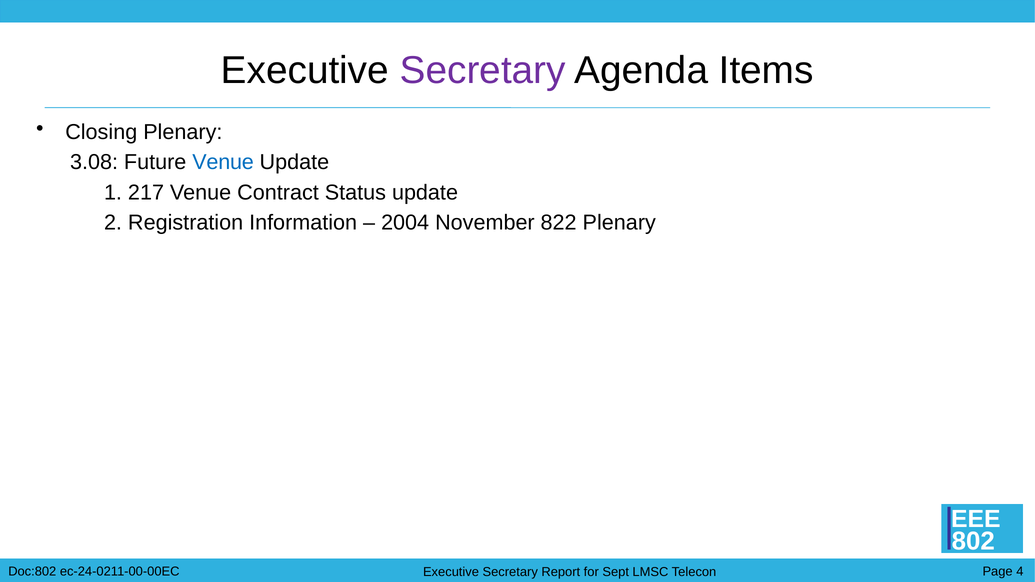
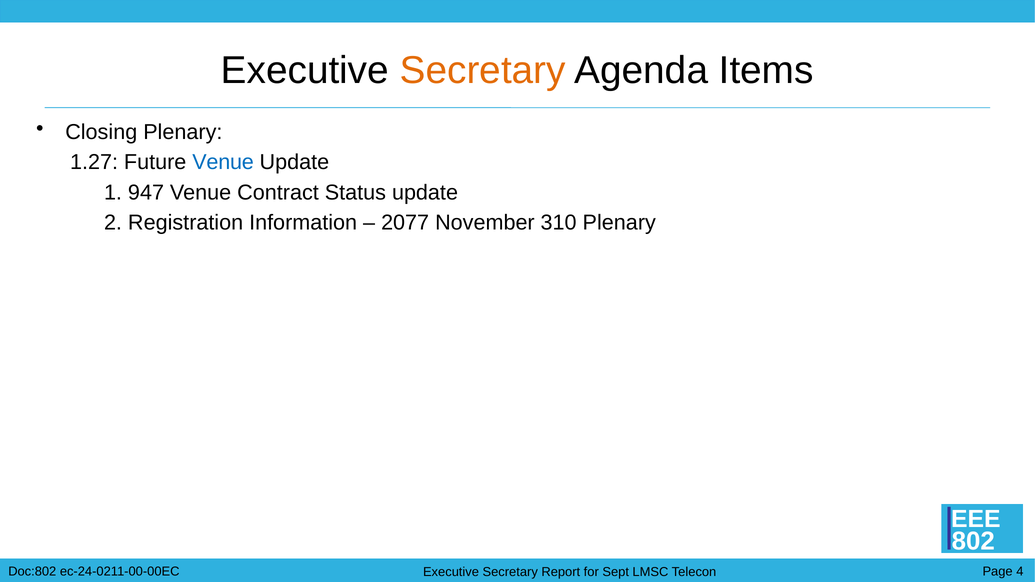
Secretary at (483, 71) colour: purple -> orange
3.08: 3.08 -> 1.27
217: 217 -> 947
2004: 2004 -> 2077
822: 822 -> 310
